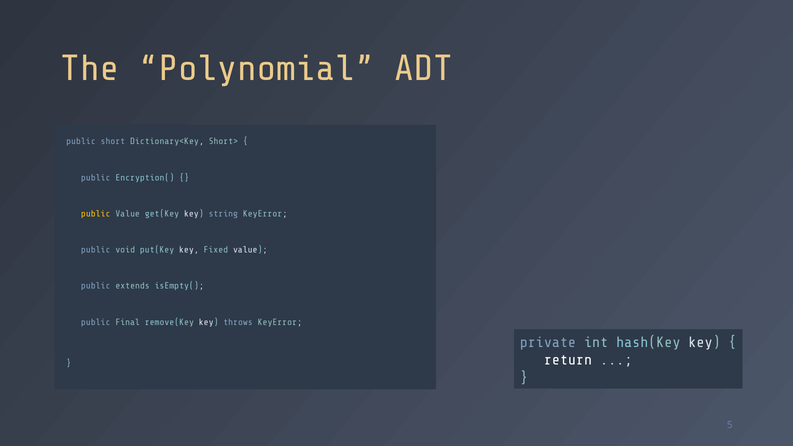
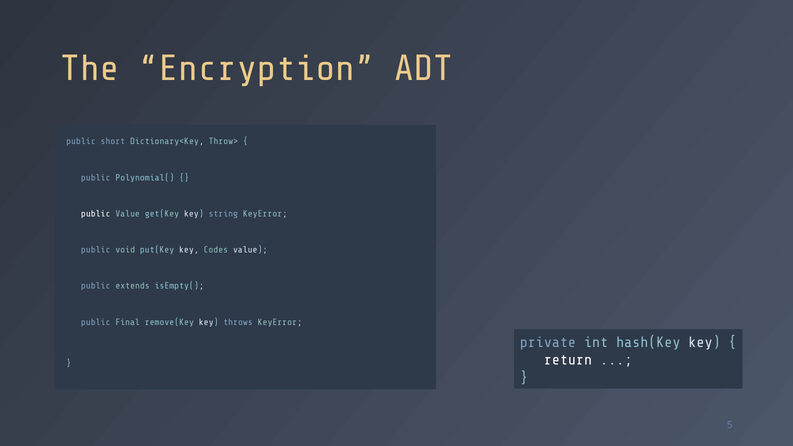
Polynomial: Polynomial -> Encryption
Short>: Short> -> Throw>
Encryption(: Encryption( -> Polynomial(
public at (96, 214) colour: yellow -> white
Fixed: Fixed -> Codes
